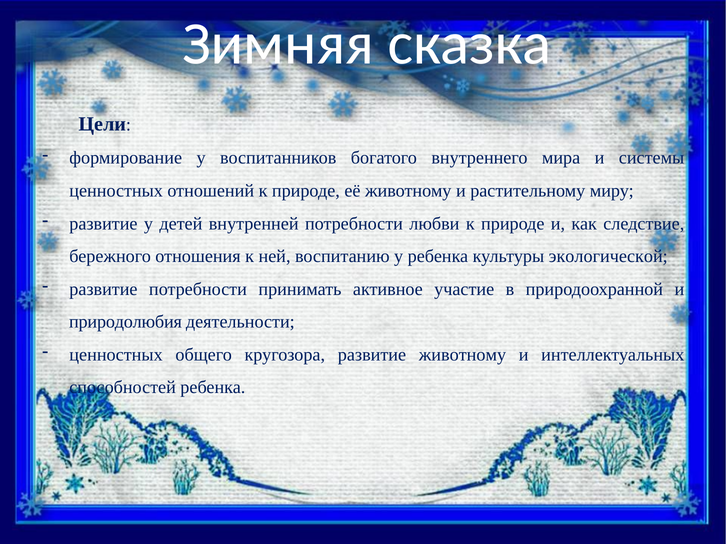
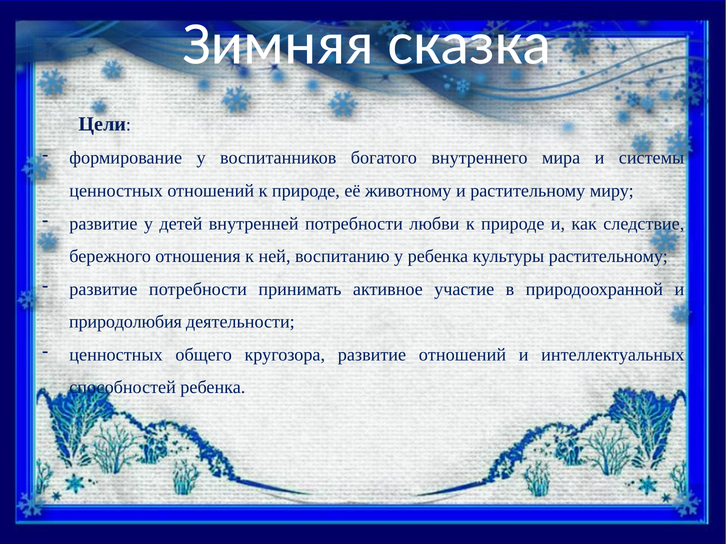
культуры экологической: экологической -> растительному
развитие животному: животному -> отношений
